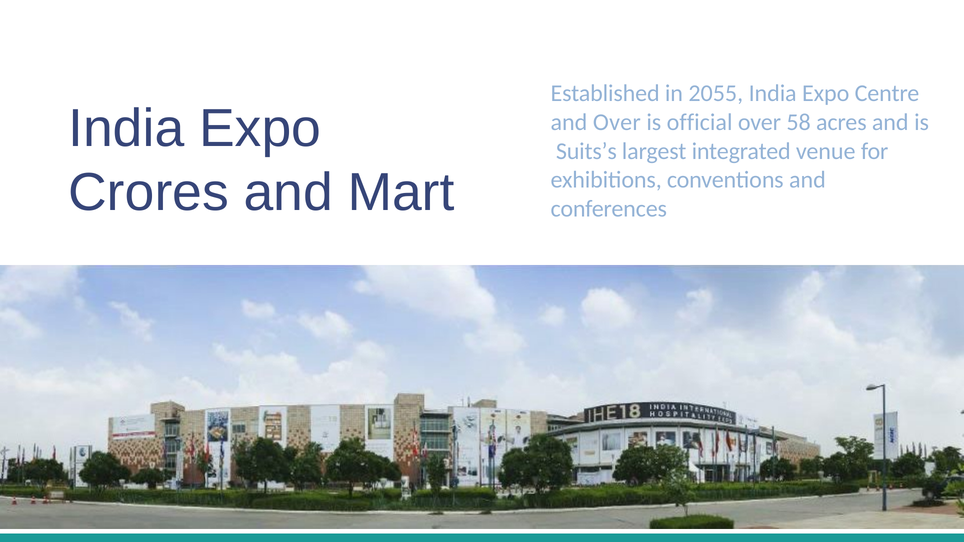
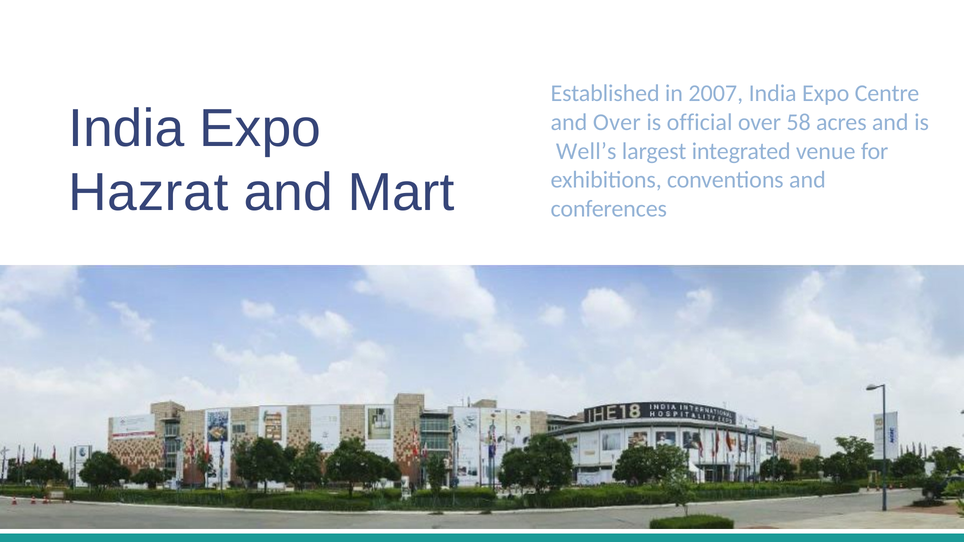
2055: 2055 -> 2007
Suits’s: Suits’s -> Well’s
Crores: Crores -> Hazrat
